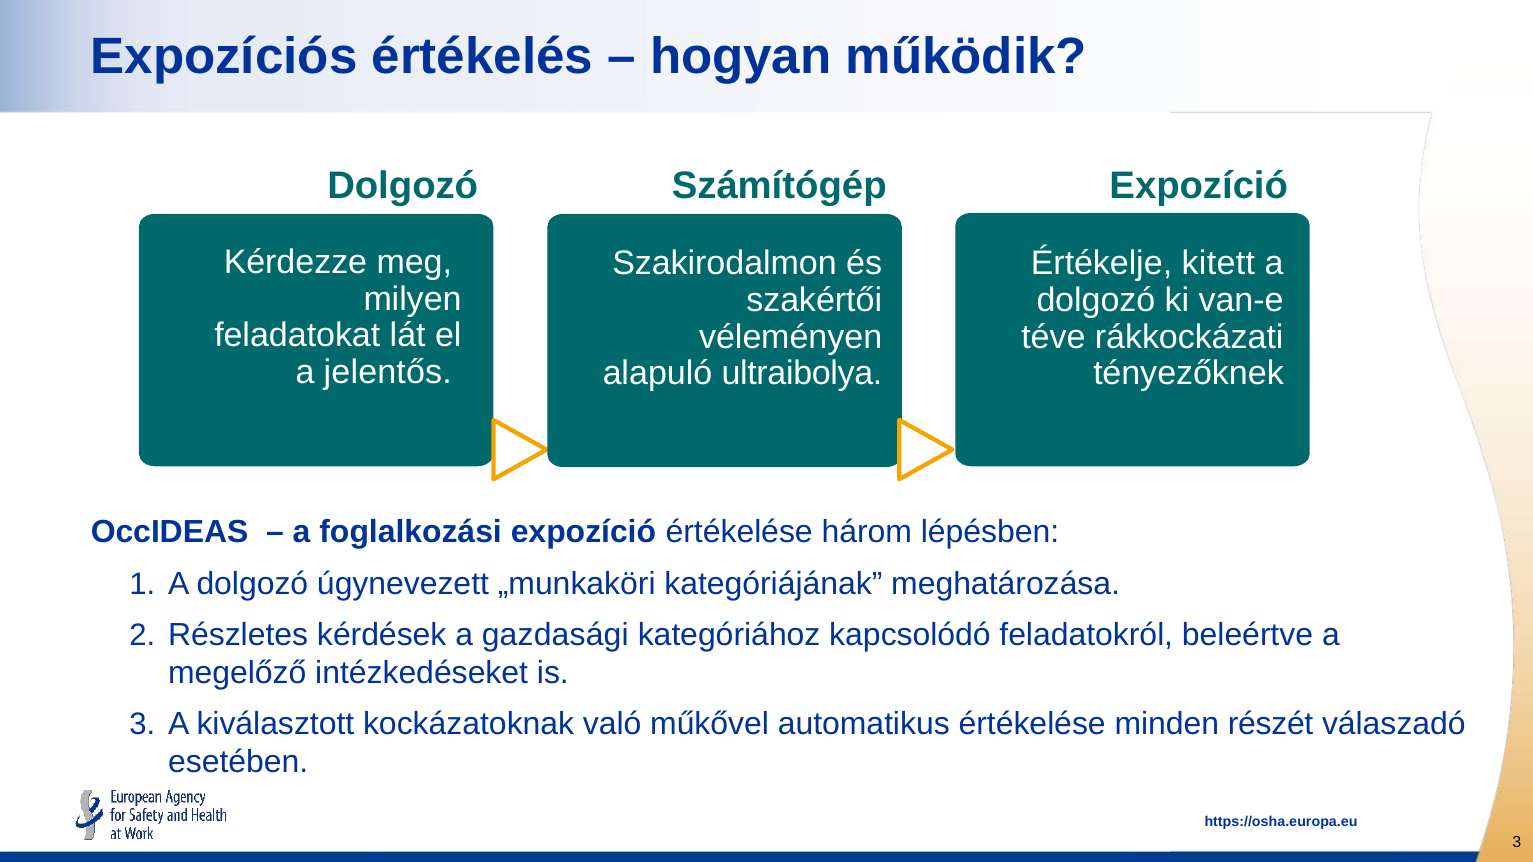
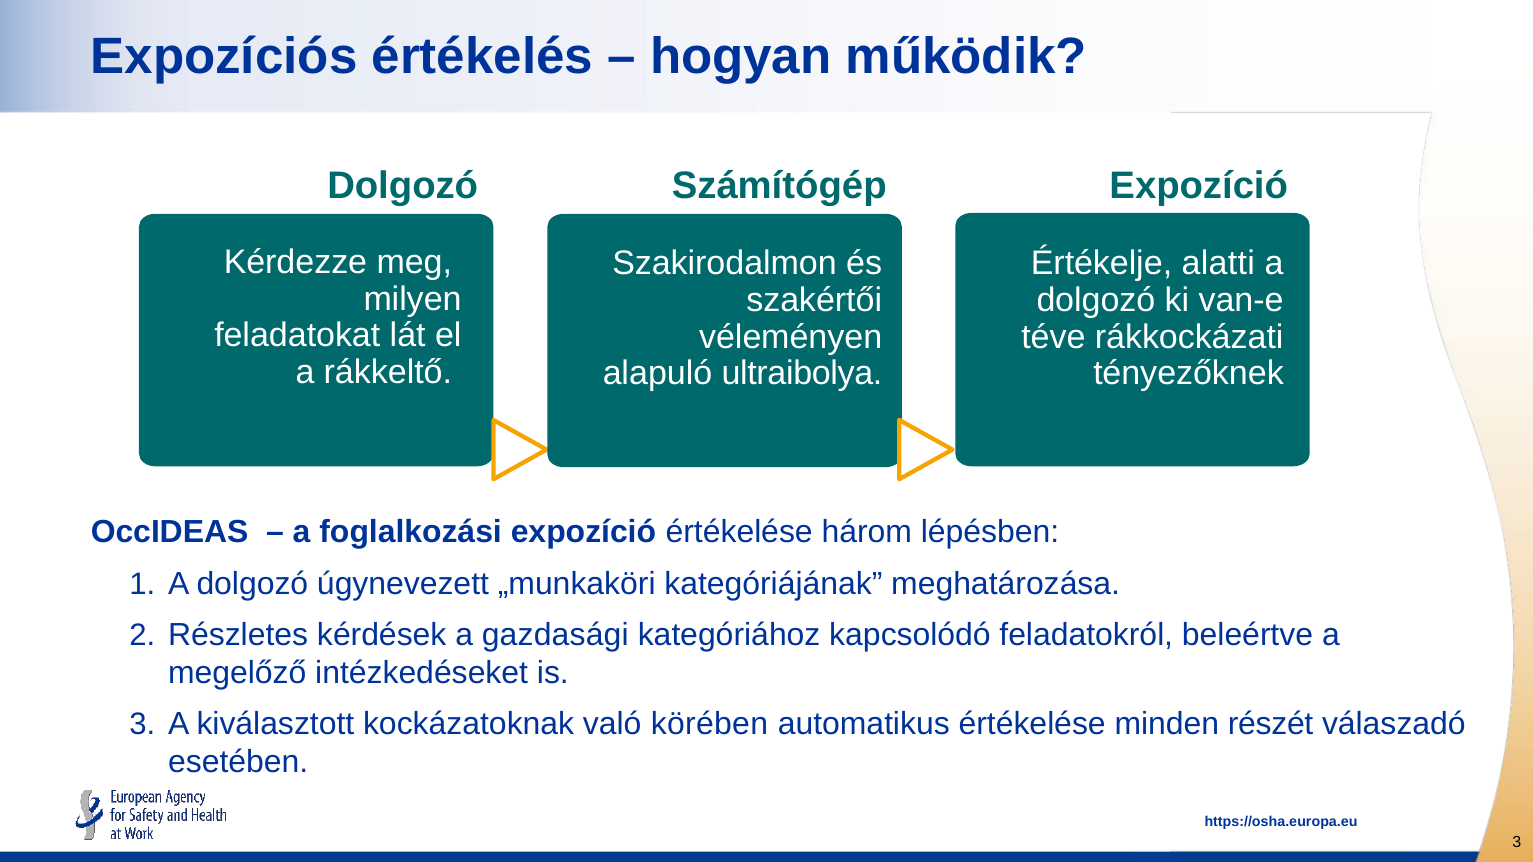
kitett: kitett -> alatti
jelentős: jelentős -> rákkeltő
műkővel: műkővel -> körében
